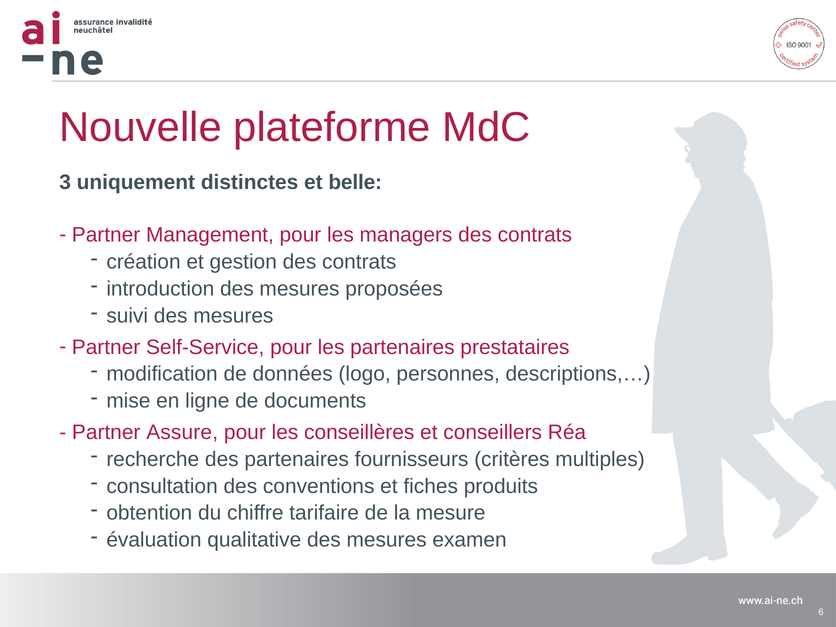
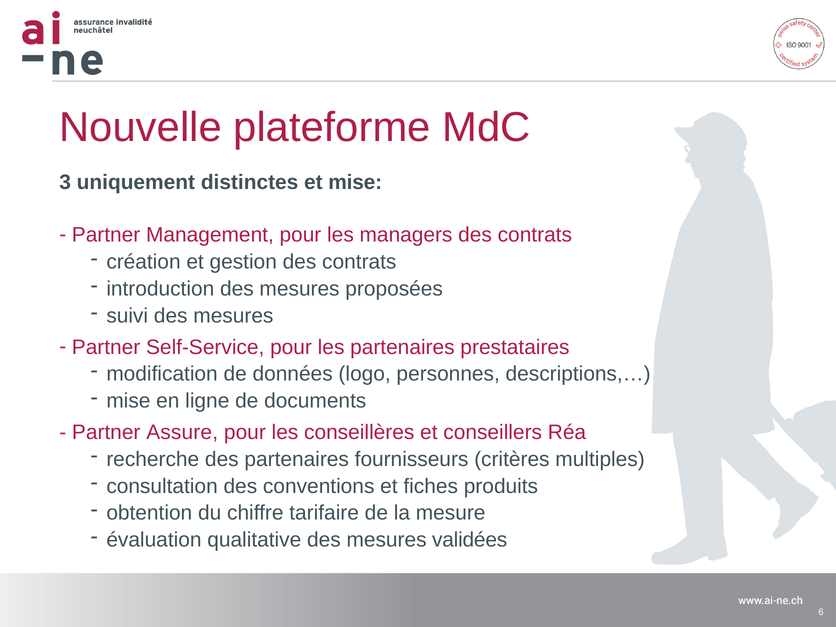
et belle: belle -> mise
examen: examen -> validées
